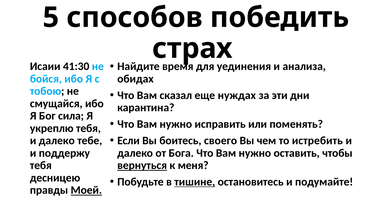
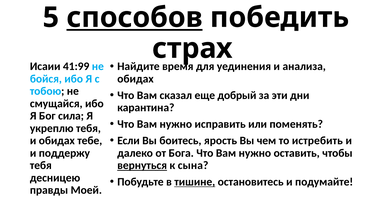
способов underline: none -> present
41:30: 41:30 -> 41:99
нуждах: нуждах -> добрый
своего: своего -> ярость
далеко at (57, 140): далеко -> обидах
меня: меня -> сына
Моей underline: present -> none
